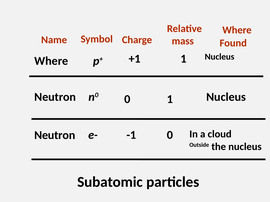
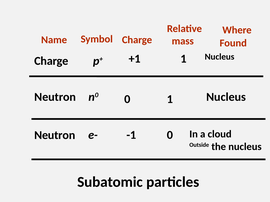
Where at (51, 61): Where -> Charge
